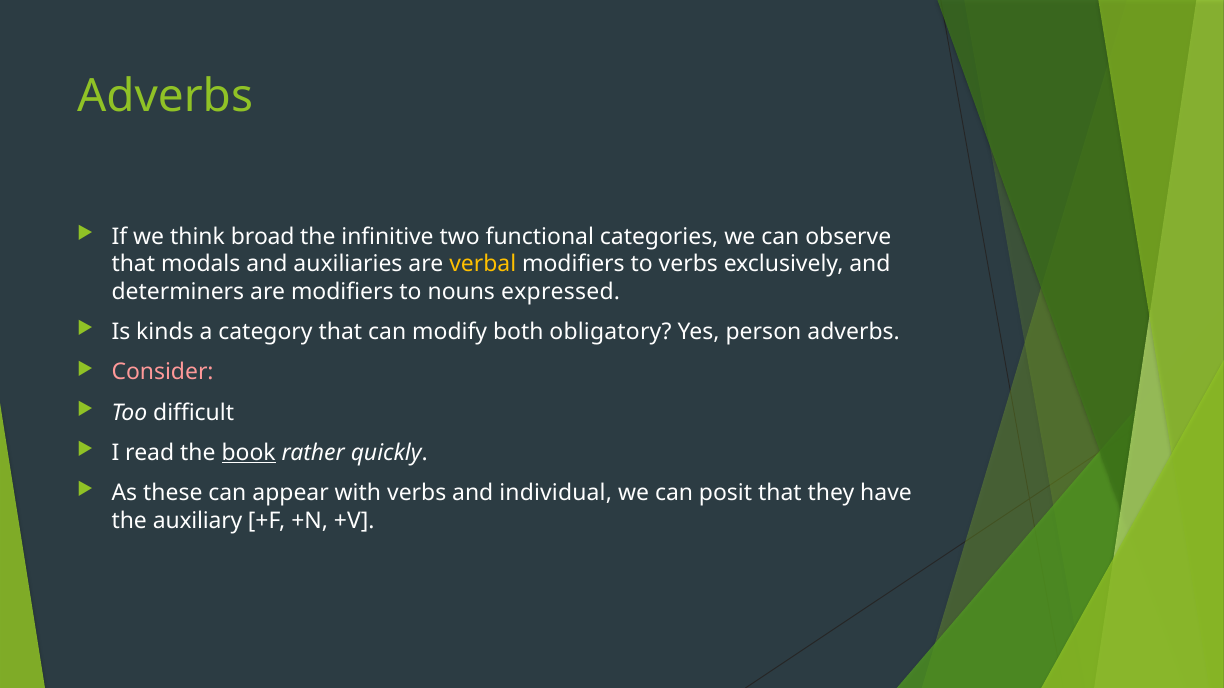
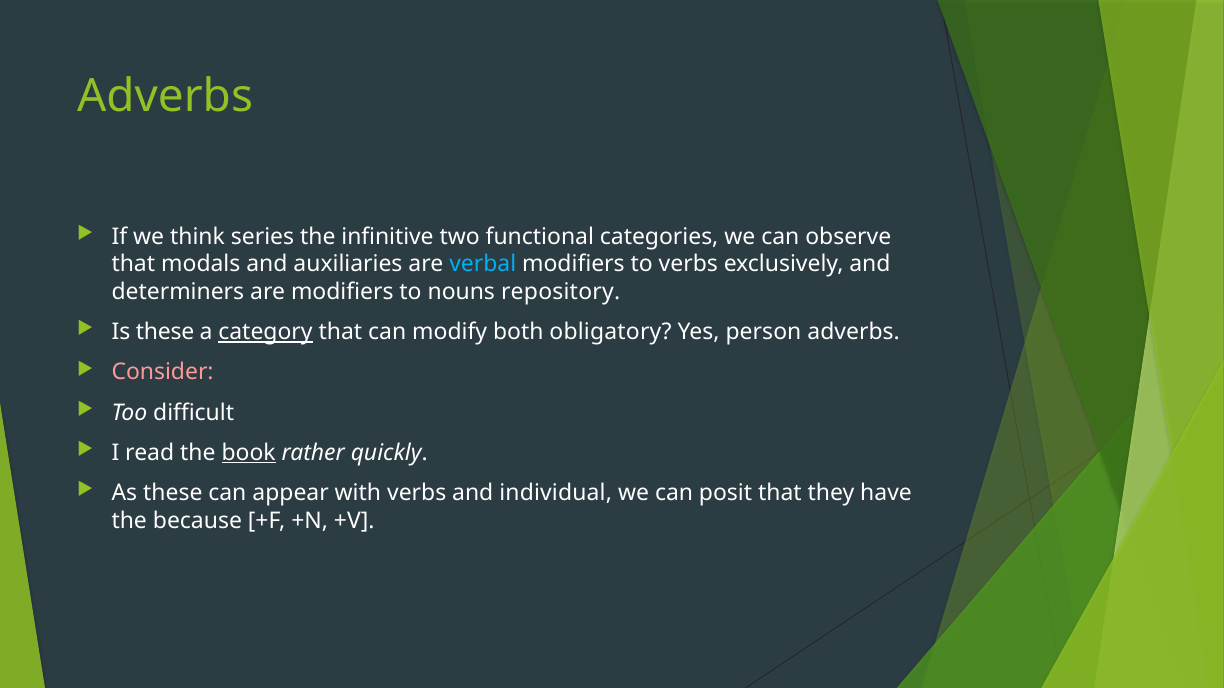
broad: broad -> series
verbal colour: yellow -> light blue
expressed: expressed -> repository
Is kinds: kinds -> these
category underline: none -> present
auxiliary: auxiliary -> because
